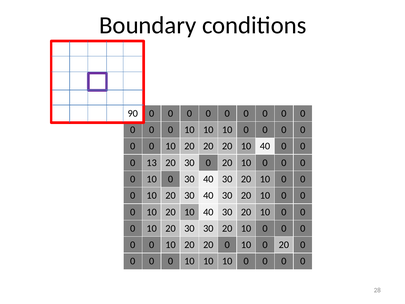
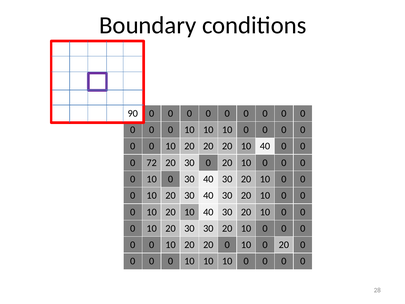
13: 13 -> 72
